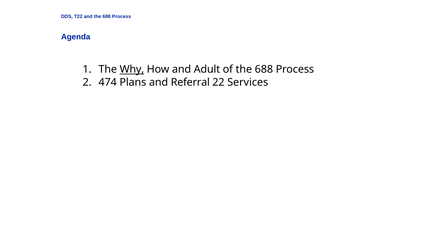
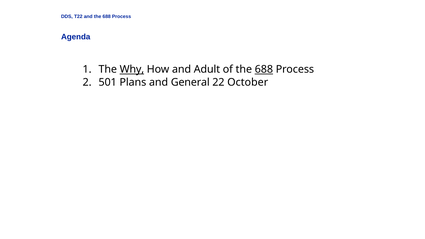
688 at (264, 69) underline: none -> present
474: 474 -> 501
Referral: Referral -> General
Services: Services -> October
